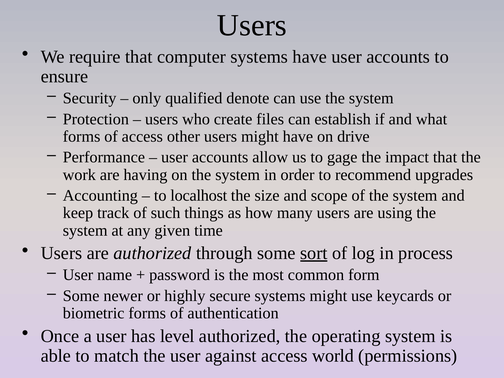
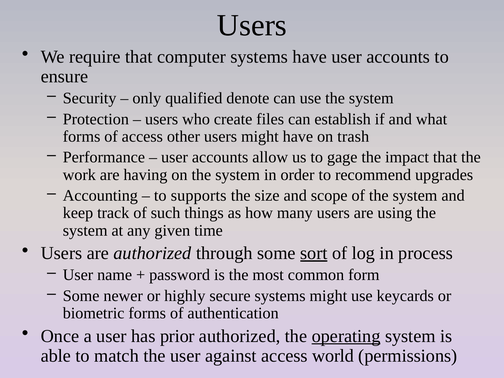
drive: drive -> trash
localhost: localhost -> supports
level: level -> prior
operating underline: none -> present
